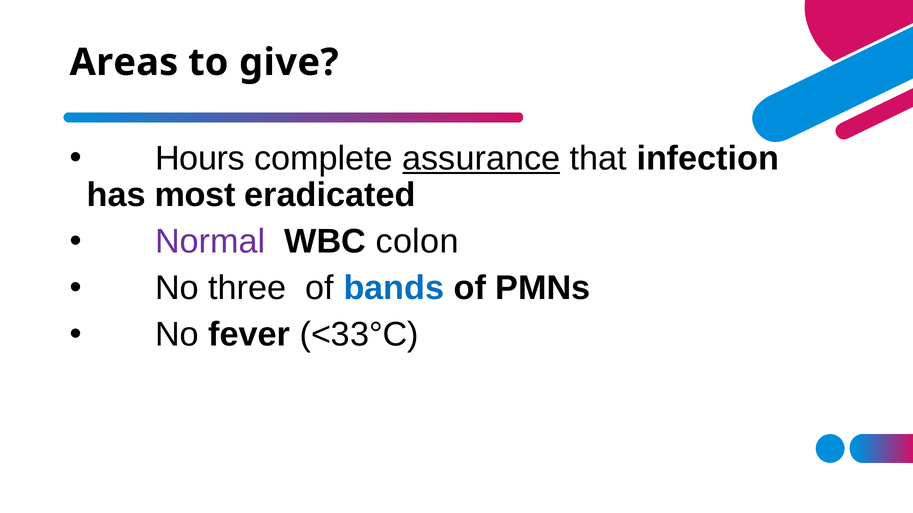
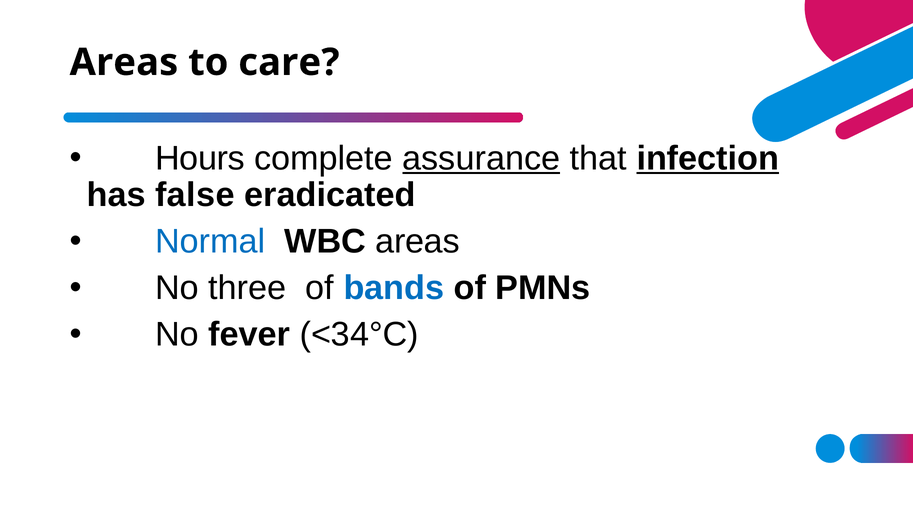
give: give -> care
infection underline: none -> present
most: most -> false
Normal colour: purple -> blue
WBC colon: colon -> areas
<33°C: <33°C -> <34°C
